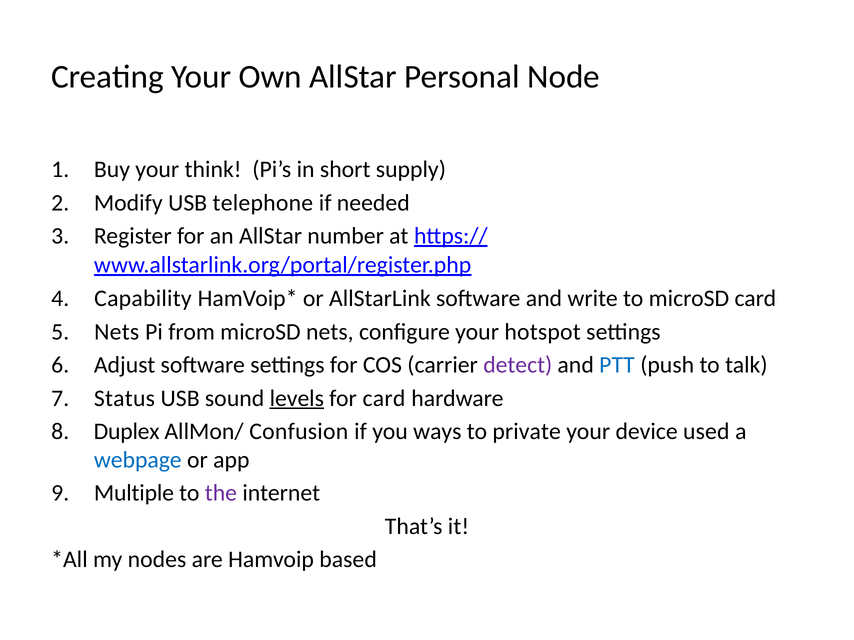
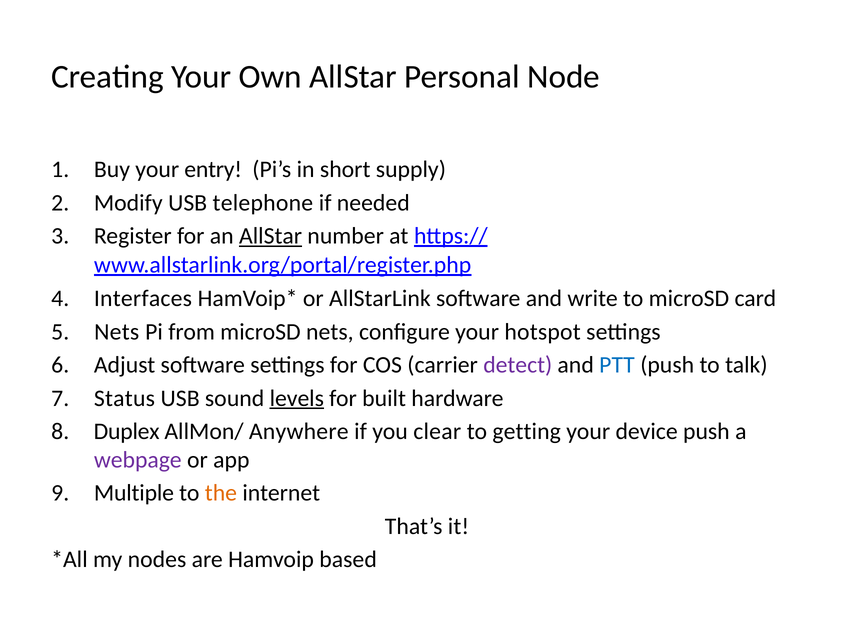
think: think -> entry
AllStar at (271, 236) underline: none -> present
Capability: Capability -> Interfaces
for card: card -> built
Confusion: Confusion -> Anywhere
ways: ways -> clear
private: private -> getting
device used: used -> push
webpage colour: blue -> purple
the colour: purple -> orange
